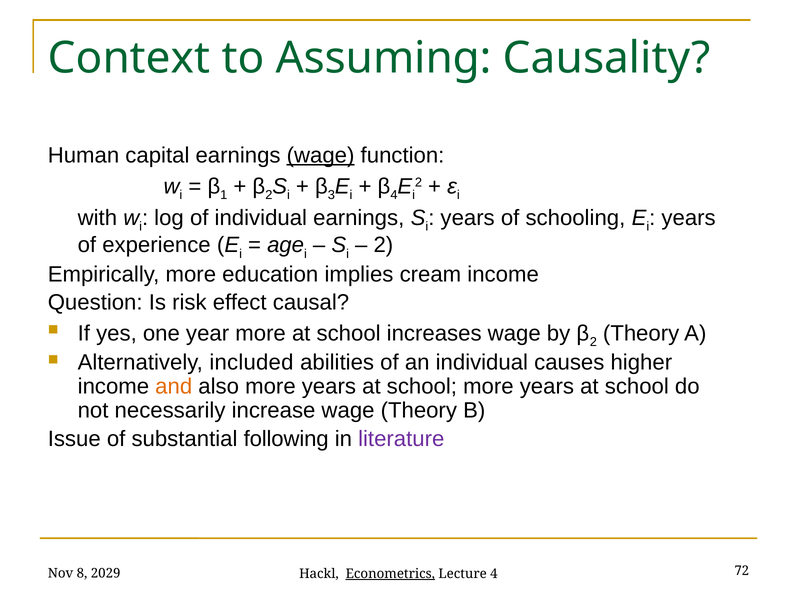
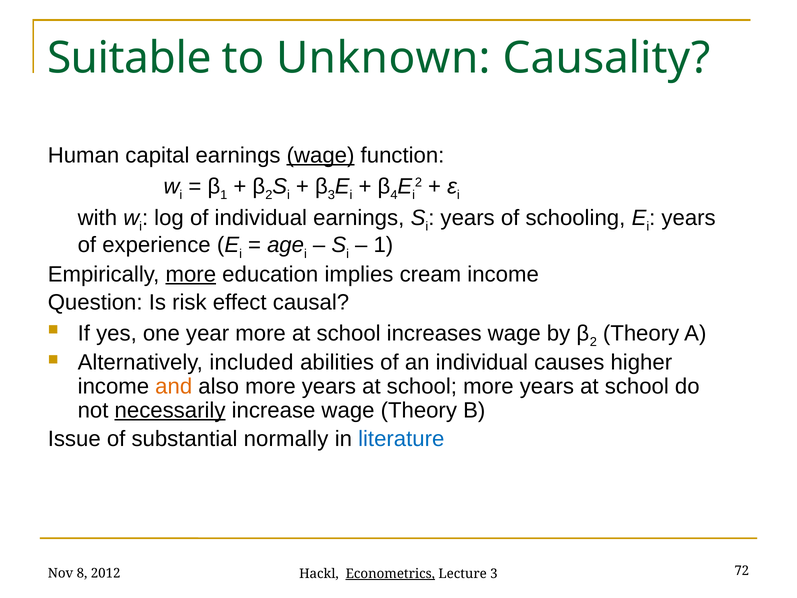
Context: Context -> Suitable
Assuming: Assuming -> Unknown
2 at (383, 245): 2 -> 1
more at (191, 274) underline: none -> present
necessarily underline: none -> present
following: following -> normally
literature colour: purple -> blue
2029: 2029 -> 2012
Lecture 4: 4 -> 3
